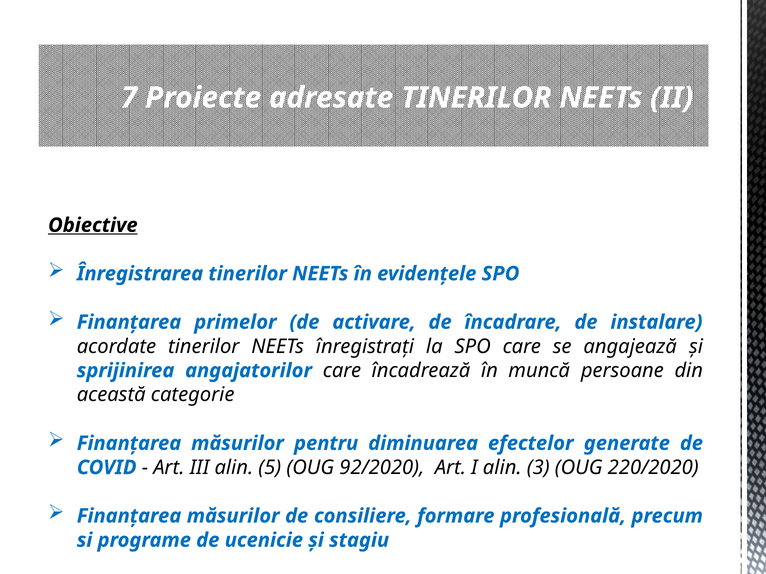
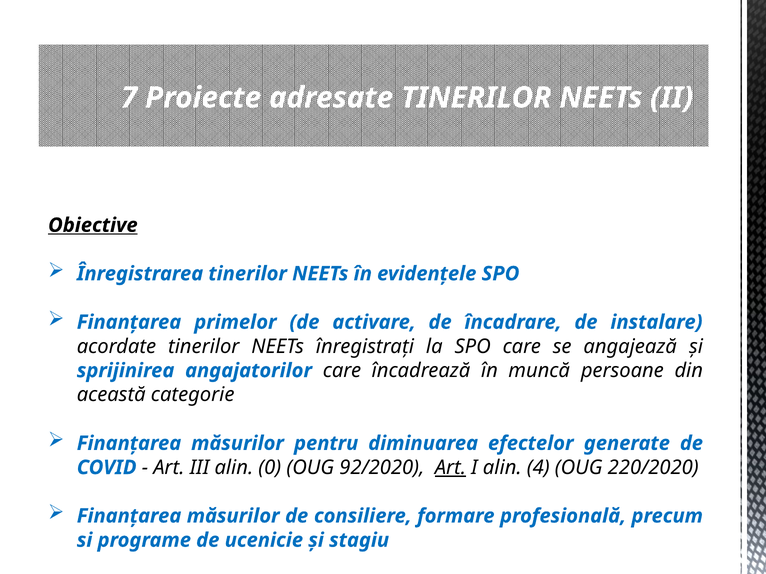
5: 5 -> 0
Art at (450, 468) underline: none -> present
3: 3 -> 4
